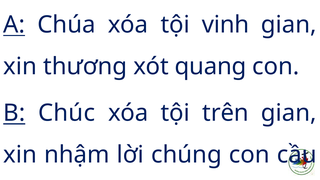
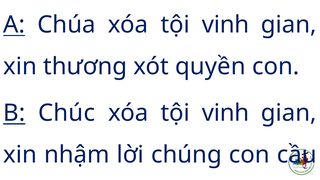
quang: quang -> quyền
trên at (225, 113): trên -> vinh
